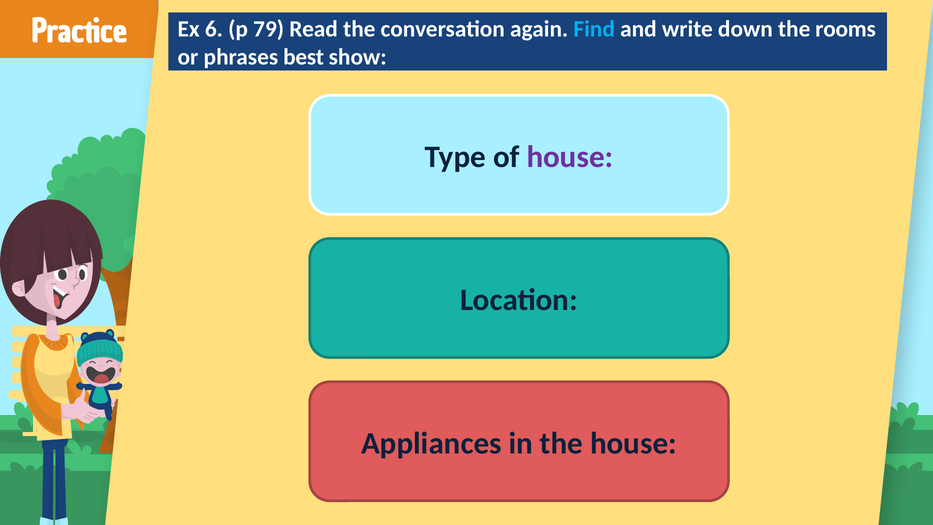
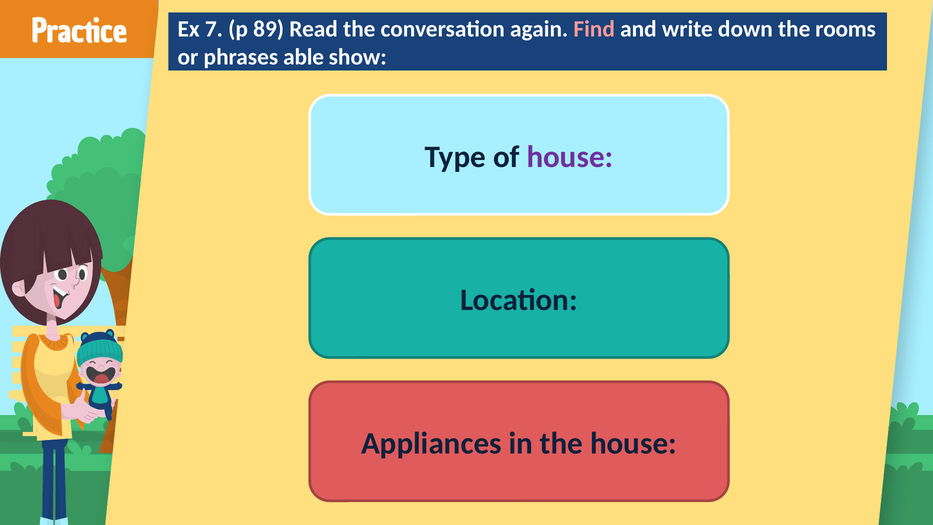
6: 6 -> 7
79: 79 -> 89
Find colour: light blue -> pink
best: best -> able
